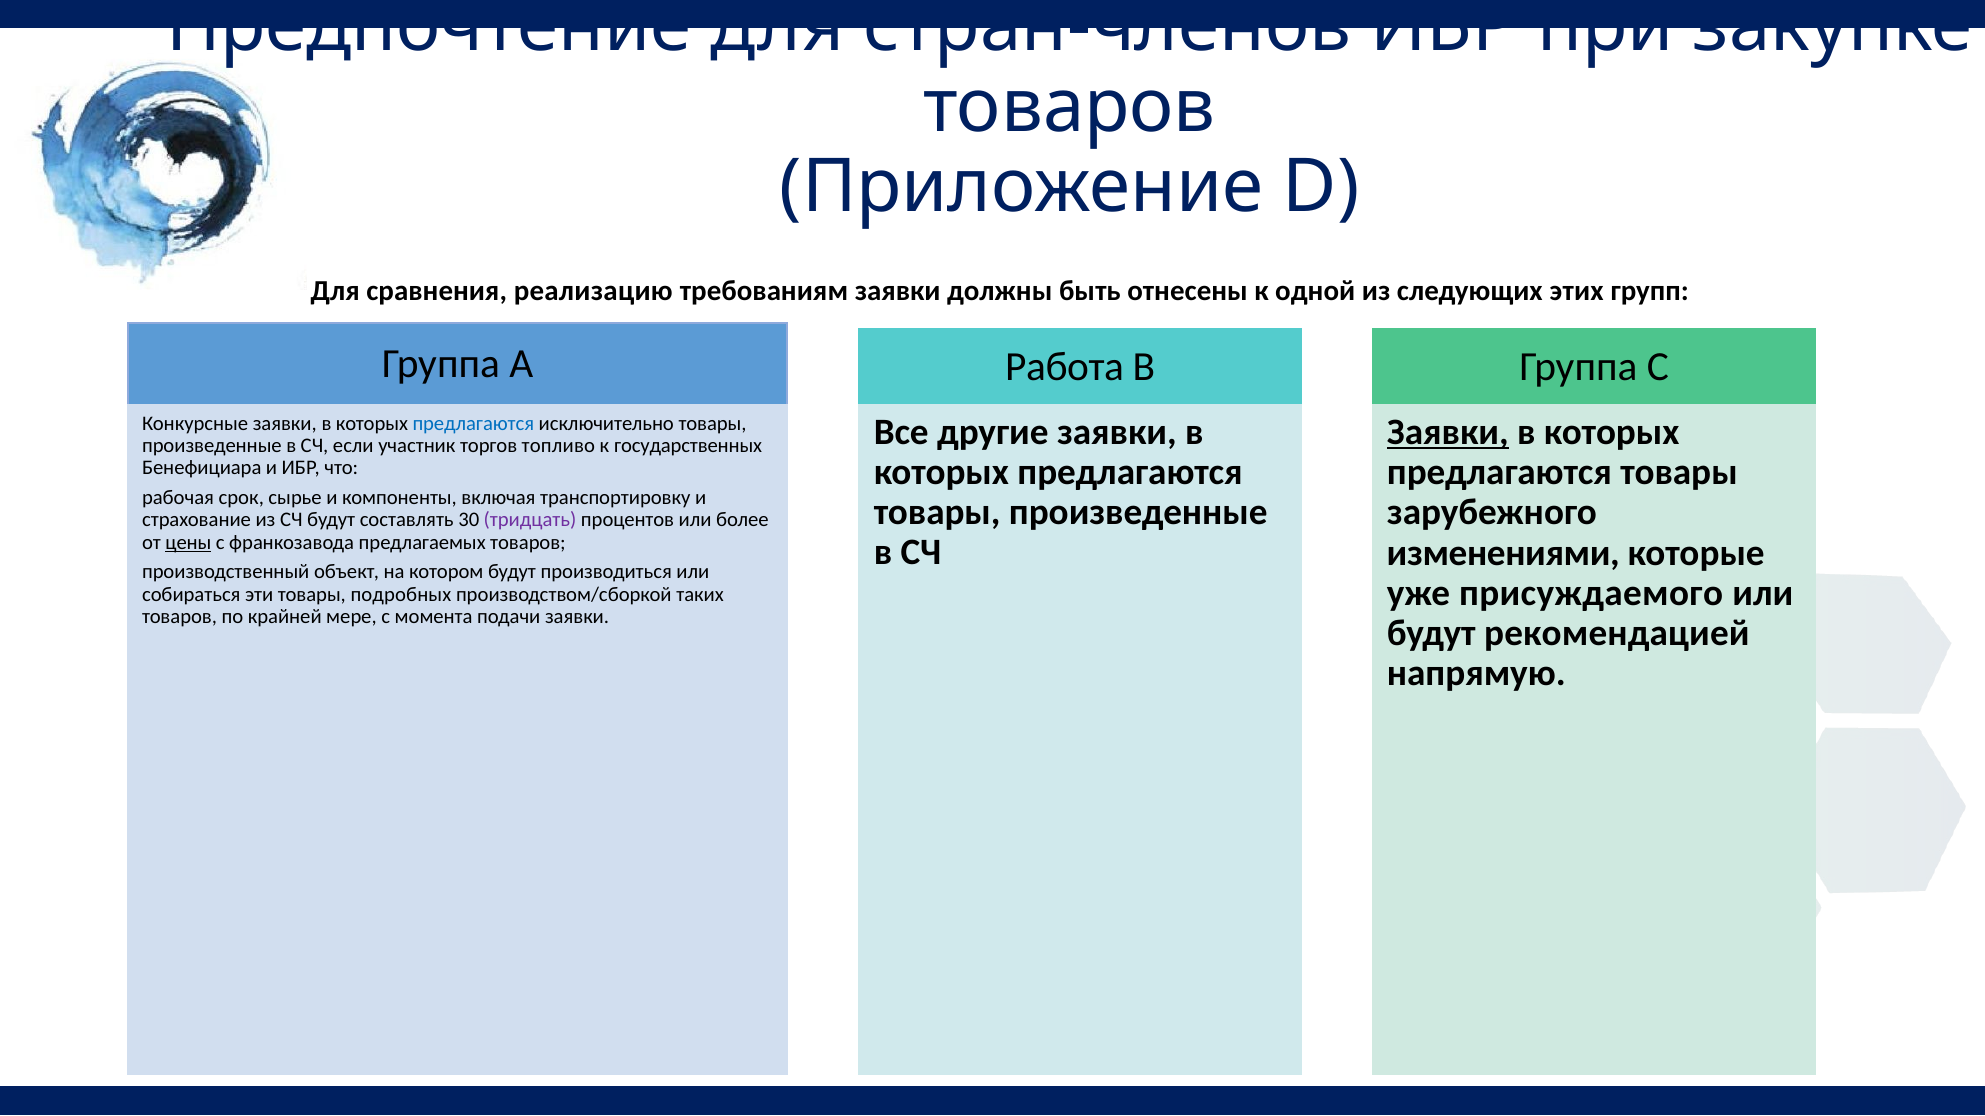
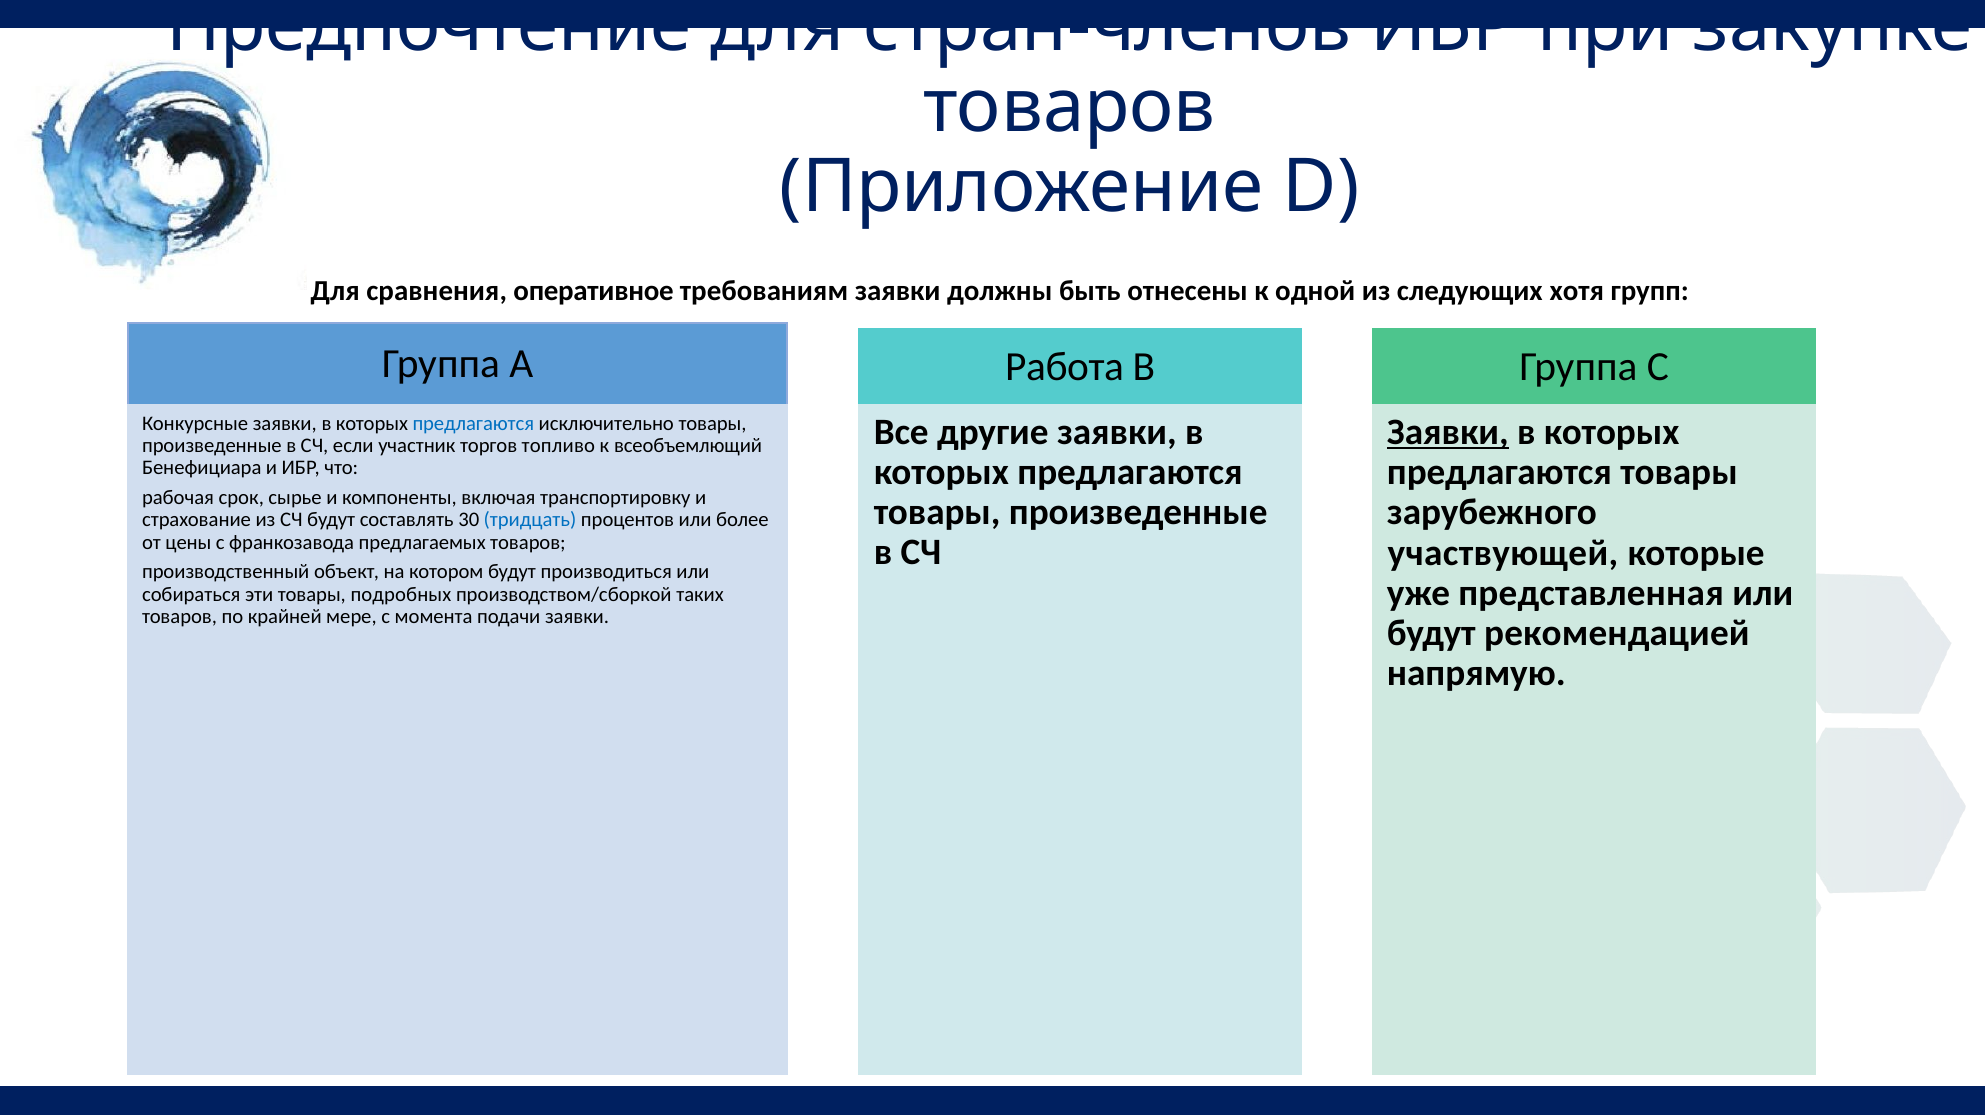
реализацию: реализацию -> оперативное
этих: этих -> хотя
государственных: государственных -> всеобъемлющий
тридцать colour: purple -> blue
цены underline: present -> none
изменениями: изменениями -> участвующей
присуждаемого: присуждаемого -> представленная
